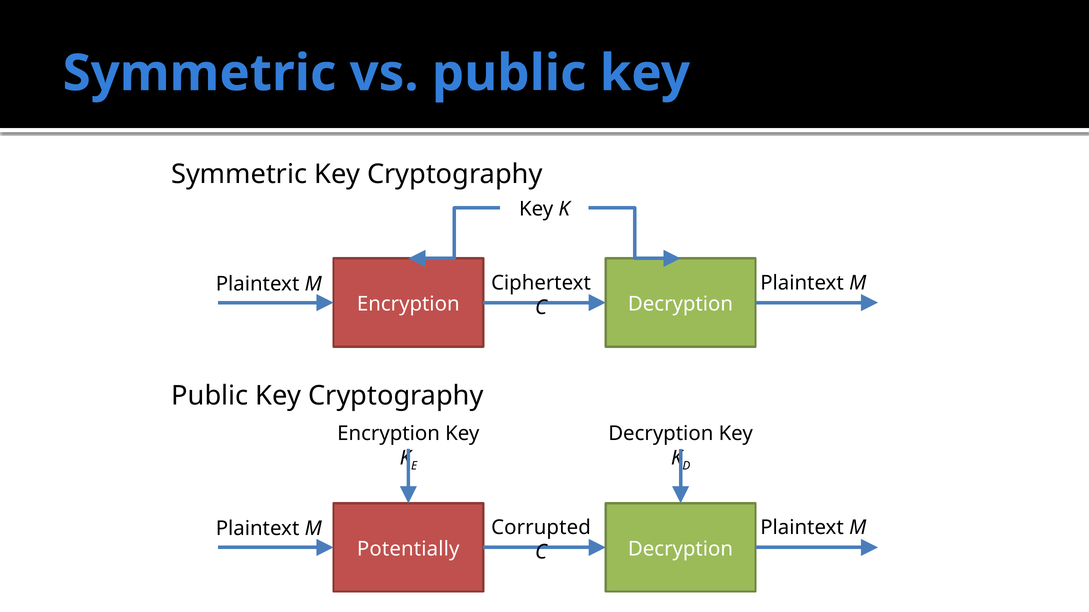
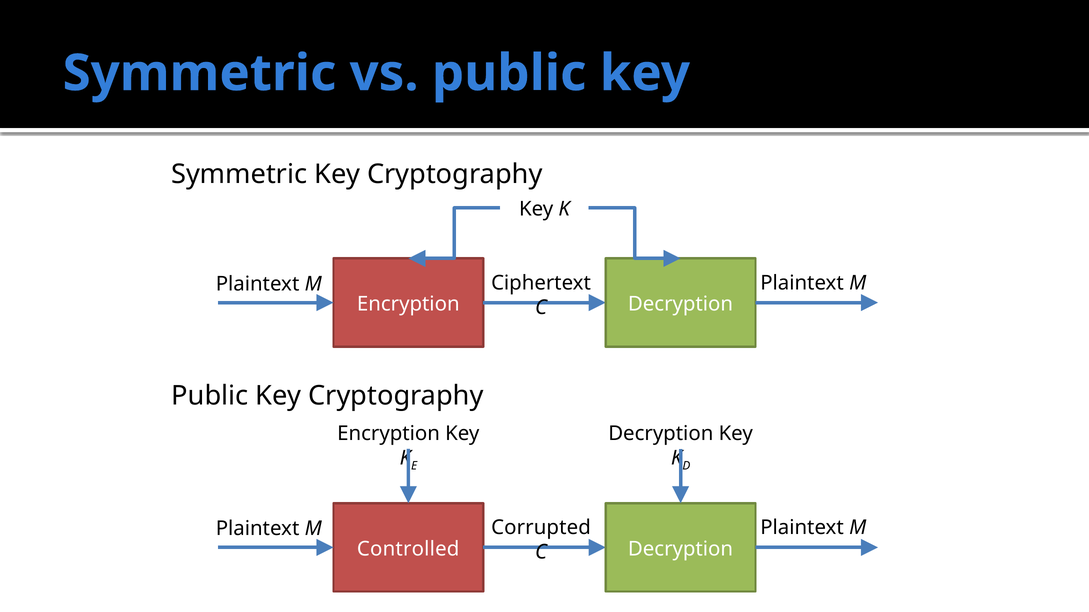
Potentially: Potentially -> Controlled
